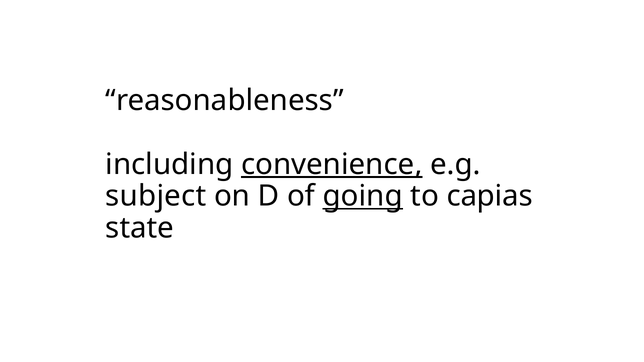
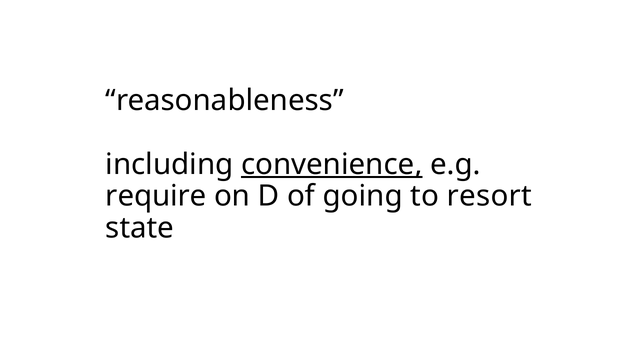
subject: subject -> require
going underline: present -> none
capias: capias -> resort
